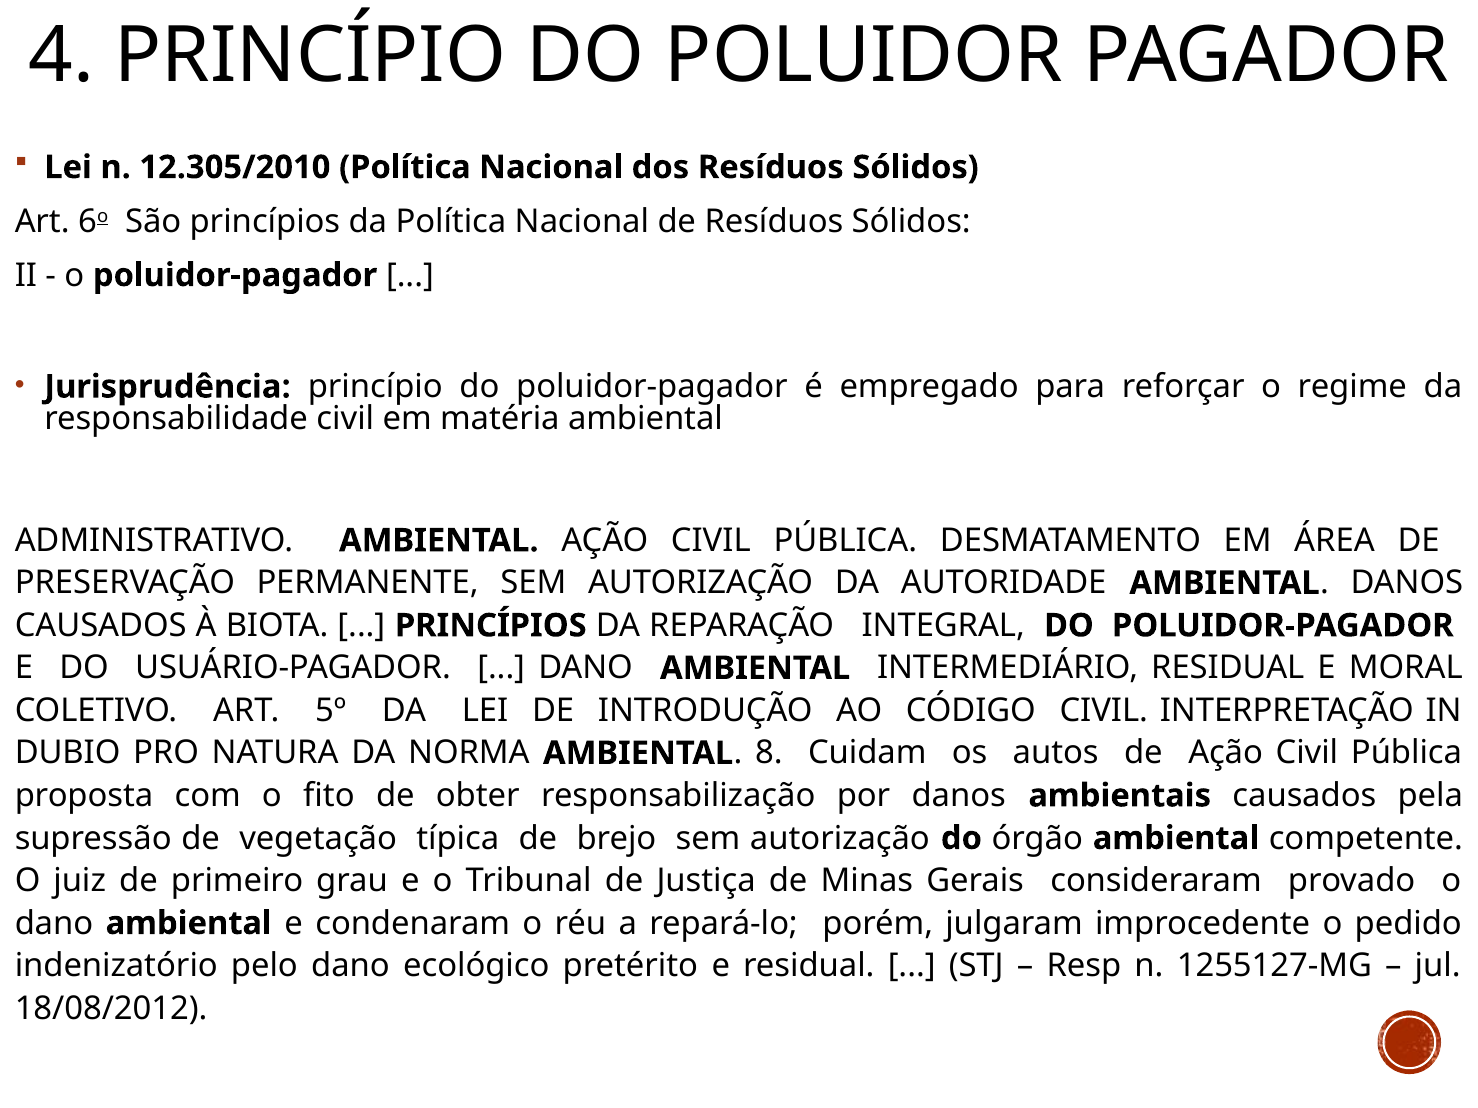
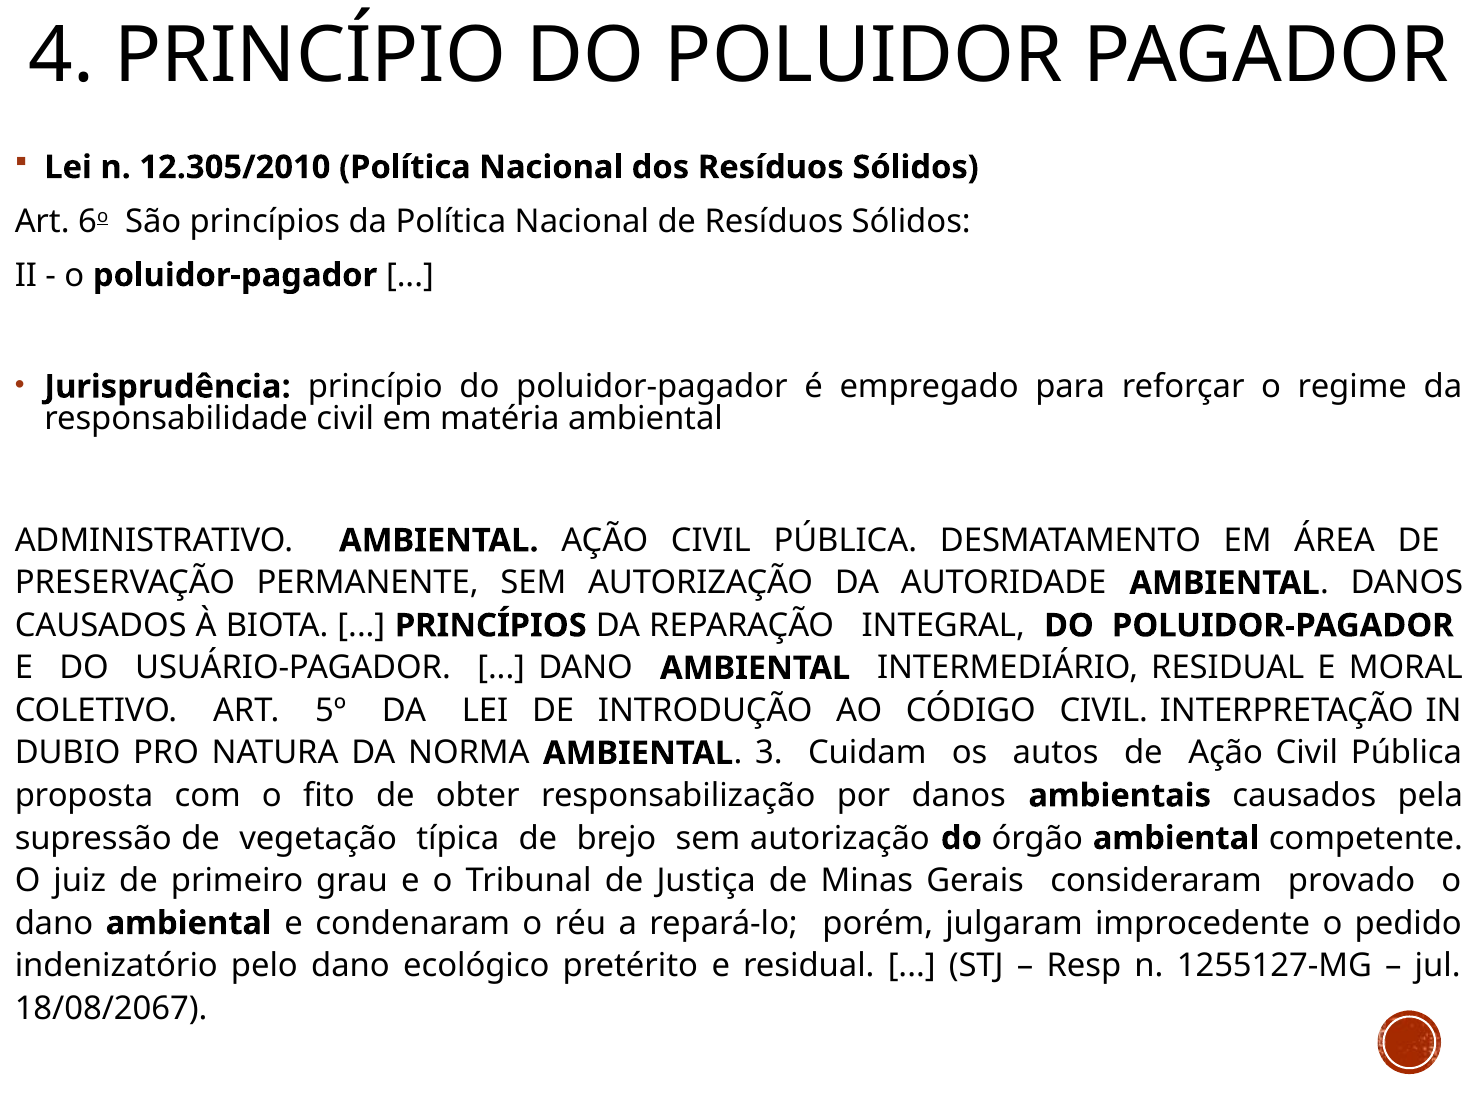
8: 8 -> 3
18/08/2012: 18/08/2012 -> 18/08/2067
